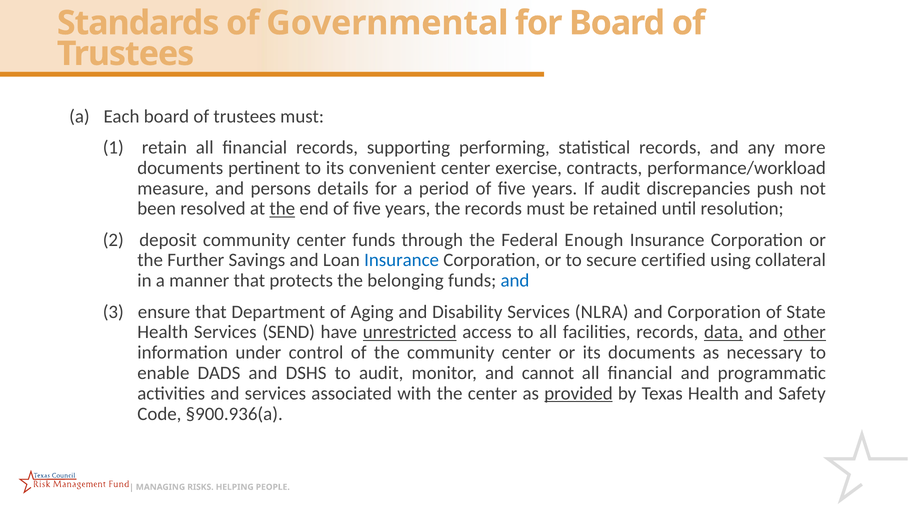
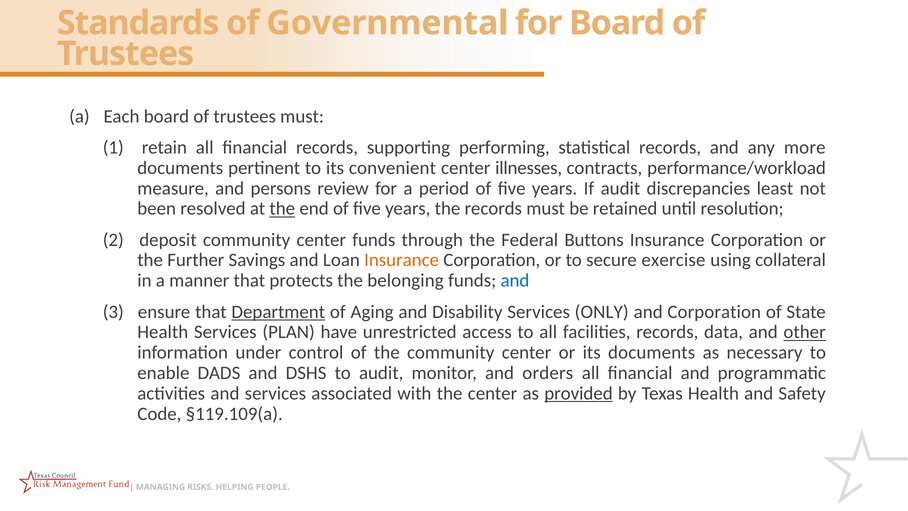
exercise: exercise -> illnesses
details: details -> review
push: push -> least
Enough: Enough -> Buttons
Insurance at (402, 260) colour: blue -> orange
certified: certified -> exercise
Department underline: none -> present
NLRA: NLRA -> ONLY
SEND: SEND -> PLAN
unrestricted underline: present -> none
data underline: present -> none
cannot: cannot -> orders
§900.936(a: §900.936(a -> §119.109(a
